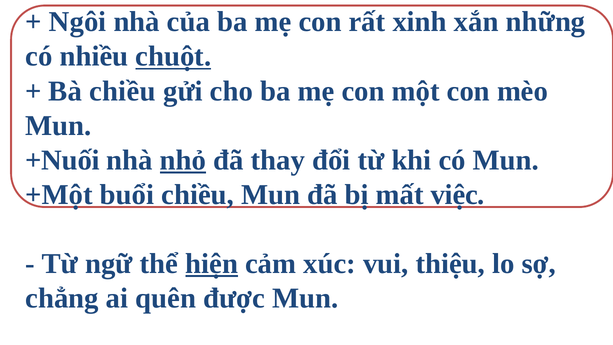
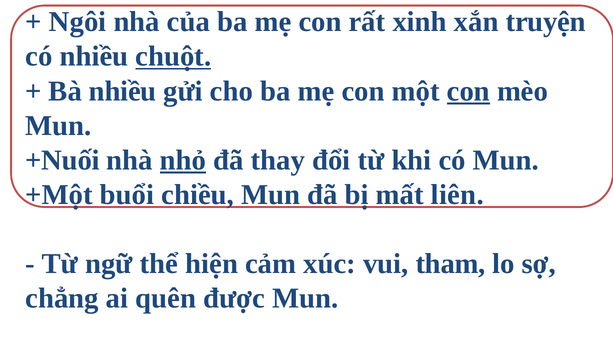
những: những -> truyện
chiều at (122, 91): chiều -> nhiều
con at (468, 91) underline: none -> present
việc: việc -> liên
hiện underline: present -> none
thiệu: thiệu -> tham
